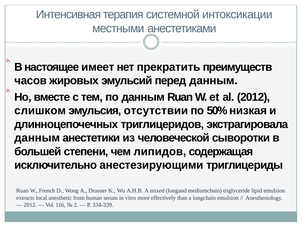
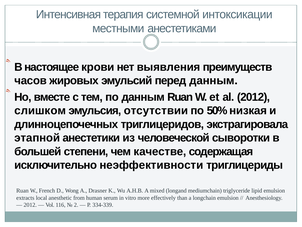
имеет: имеет -> крови
прекратить: прекратить -> выявления
данным at (37, 138): данным -> этапной
липидов: липидов -> качестве
анестезирующими: анестезирующими -> неэффективности
